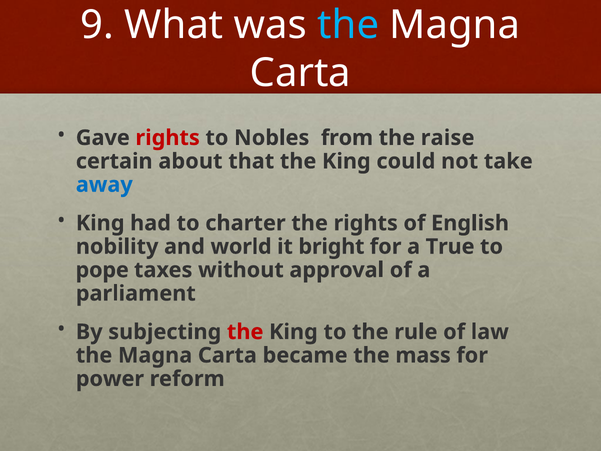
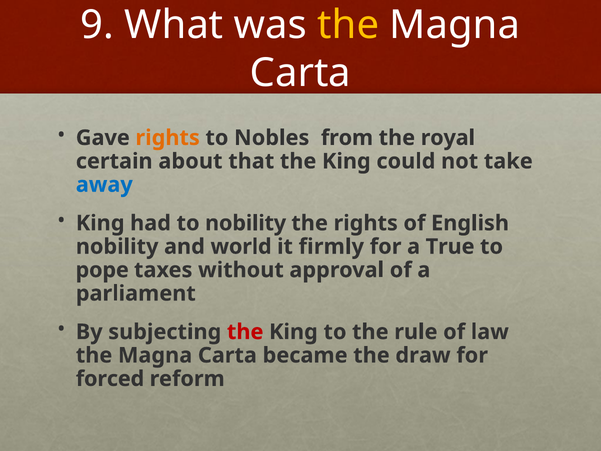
the at (348, 25) colour: light blue -> yellow
rights at (168, 138) colour: red -> orange
raise: raise -> royal
to charter: charter -> nobility
bright: bright -> firmly
mass: mass -> draw
power: power -> forced
